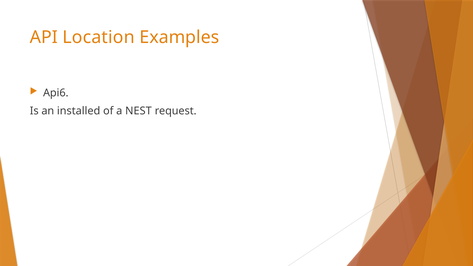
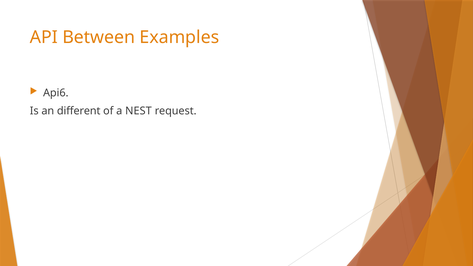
Location: Location -> Between
installed: installed -> different
